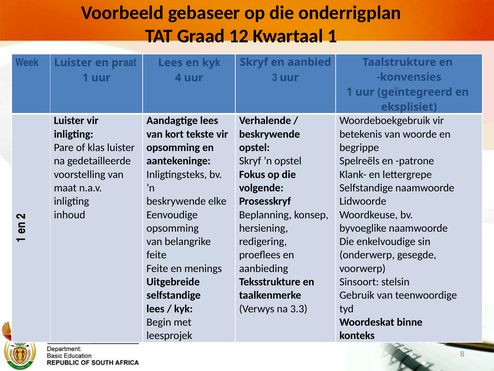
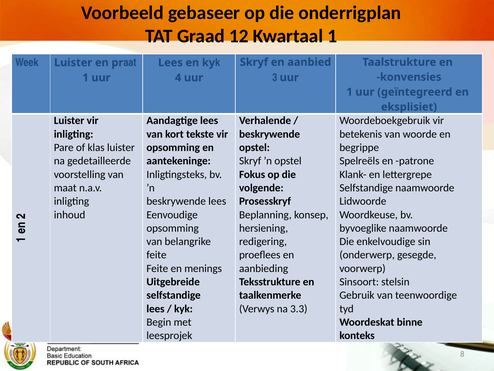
beskrywende elke: elke -> lees
